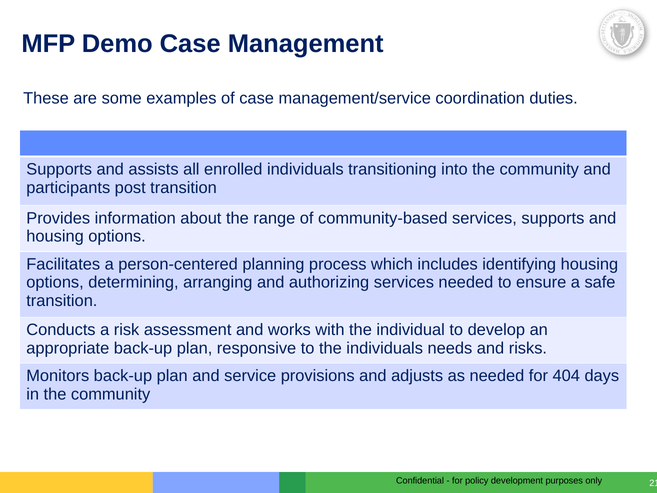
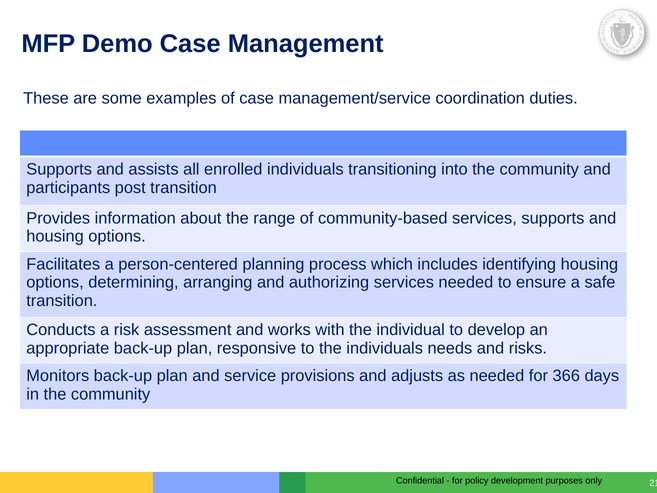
404: 404 -> 366
